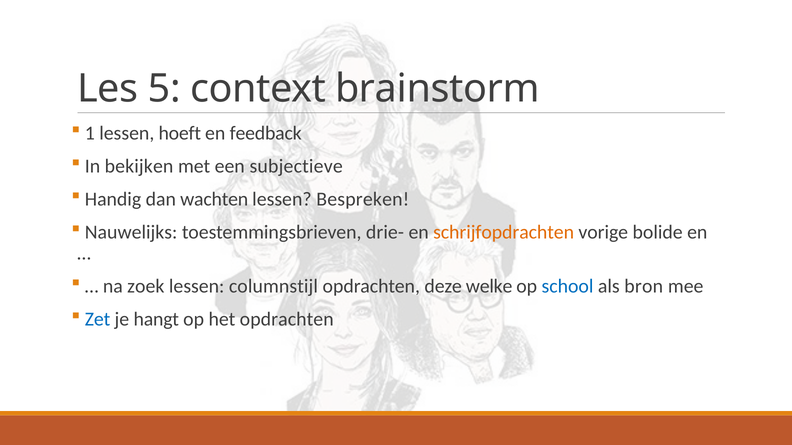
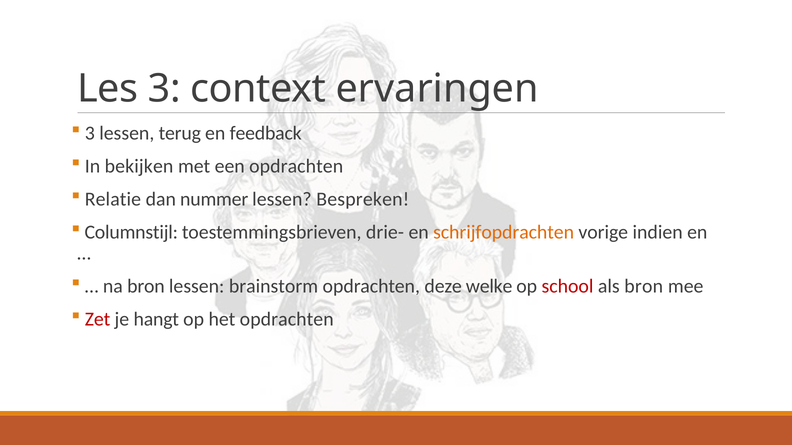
Les 5: 5 -> 3
brainstorm: brainstorm -> ervaringen
1 at (90, 133): 1 -> 3
hoeft: hoeft -> terug
een subjectieve: subjectieve -> opdrachten
Handig: Handig -> Relatie
wachten: wachten -> nummer
Nauwelijks: Nauwelijks -> Columnstijl
bolide: bolide -> indien
na zoek: zoek -> bron
columnstijl: columnstijl -> brainstorm
school colour: blue -> red
Zet colour: blue -> red
